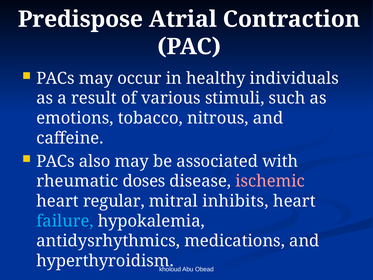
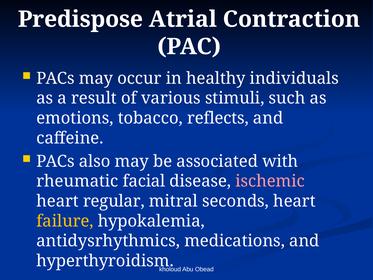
nitrous: nitrous -> reflects
doses: doses -> facial
inhibits: inhibits -> seconds
failure colour: light blue -> yellow
